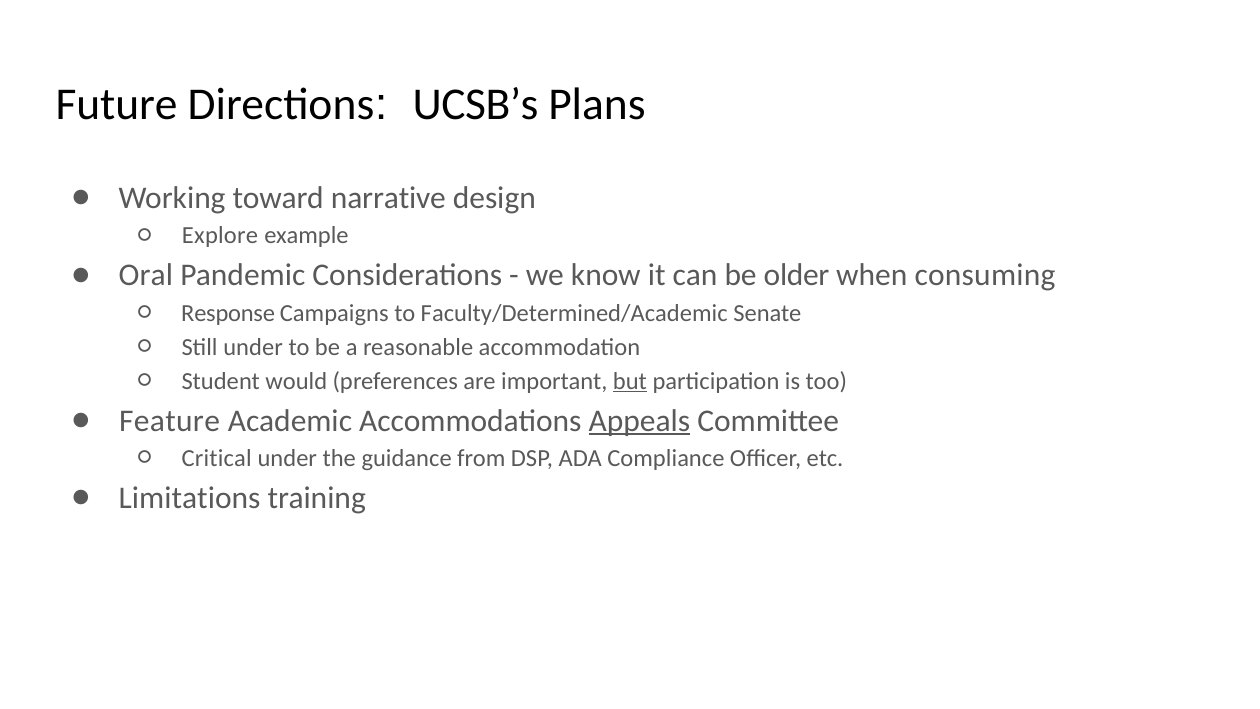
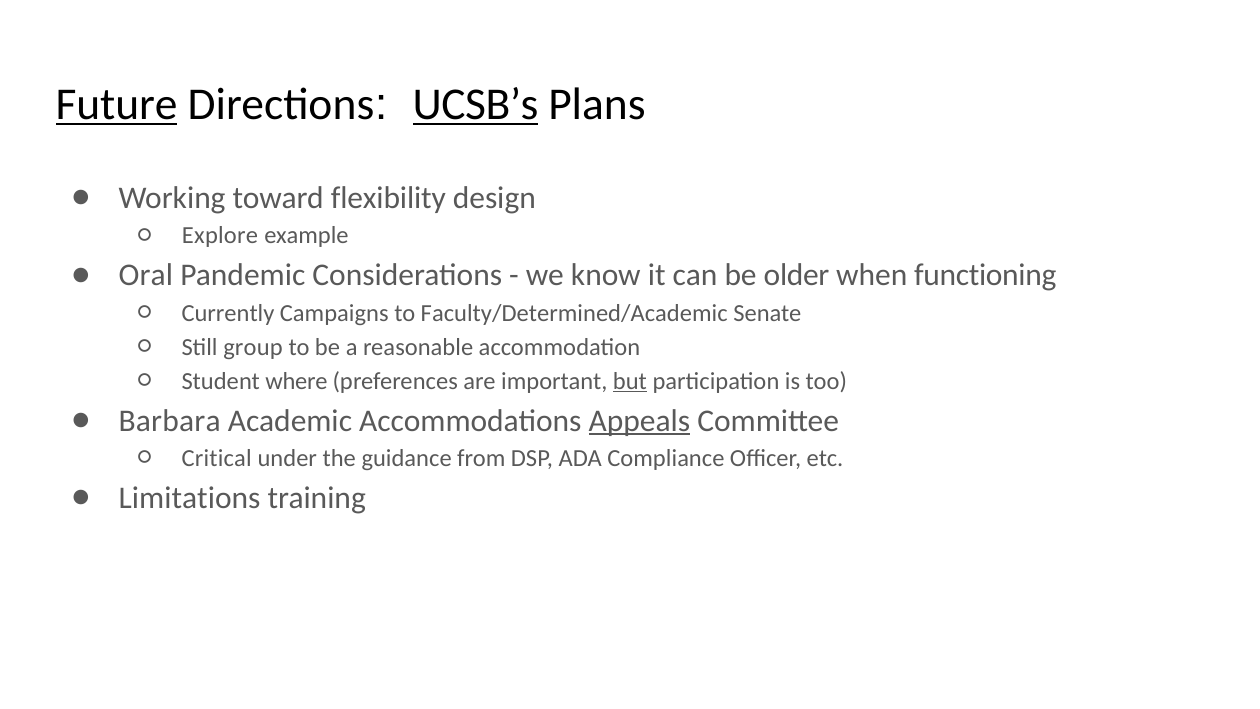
Future underline: none -> present
UCSB’s underline: none -> present
narrative: narrative -> flexibility
consuming: consuming -> functioning
Response: Response -> Currently
Still under: under -> group
would: would -> where
Feature: Feature -> Barbara
